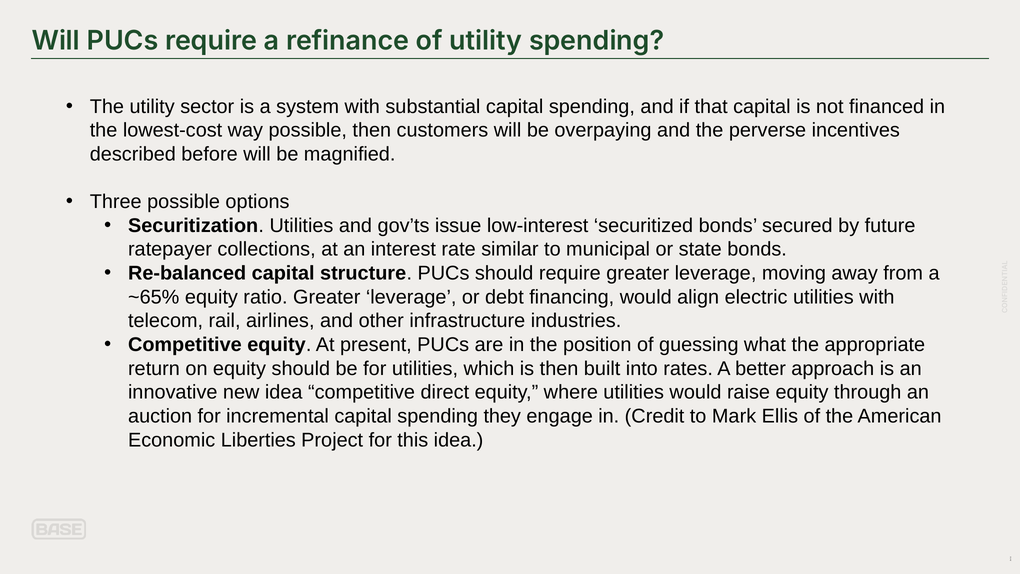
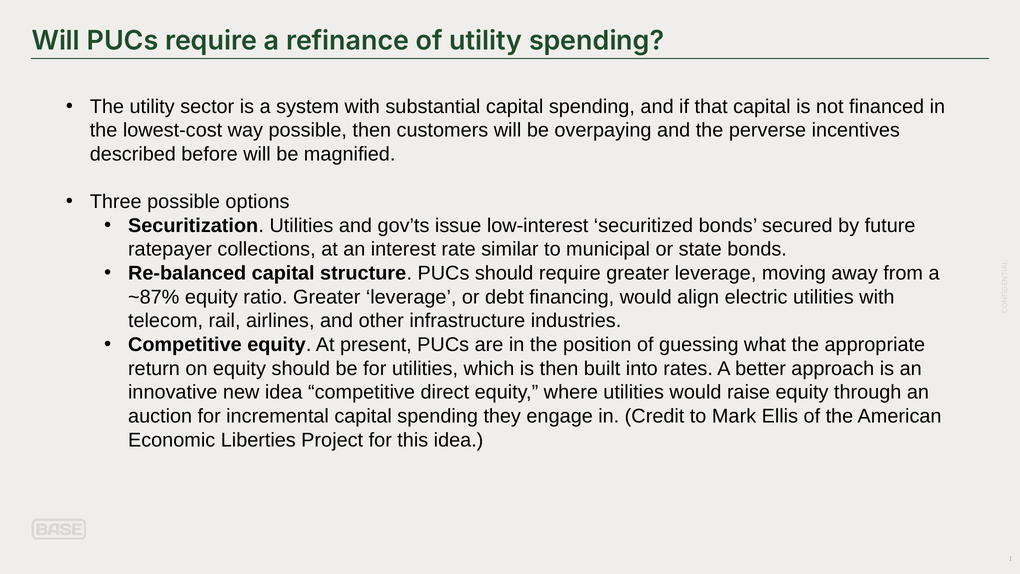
~65%: ~65% -> ~87%
